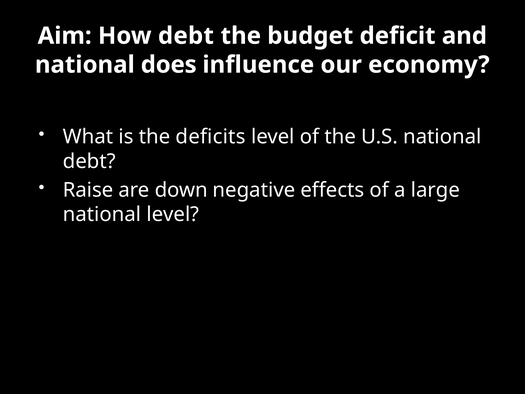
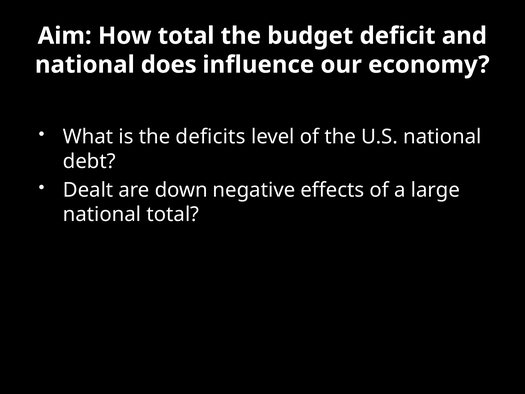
How debt: debt -> total
Raise: Raise -> Dealt
national level: level -> total
